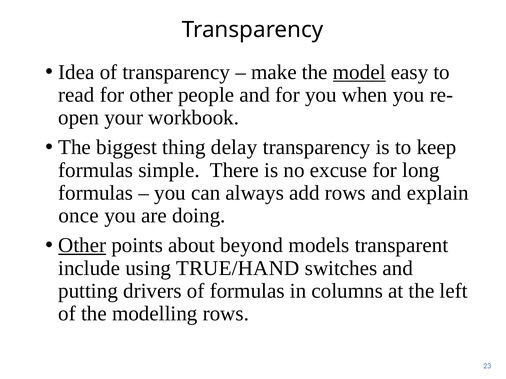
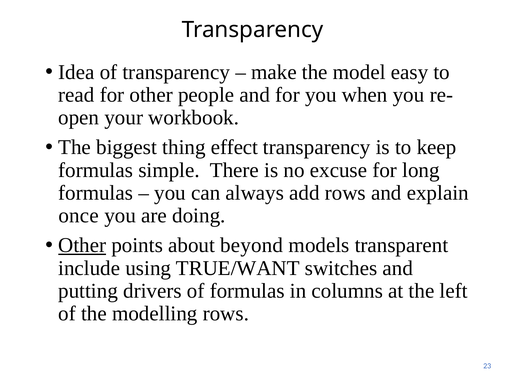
model underline: present -> none
delay: delay -> effect
TRUE/HAND: TRUE/HAND -> TRUE/WANT
